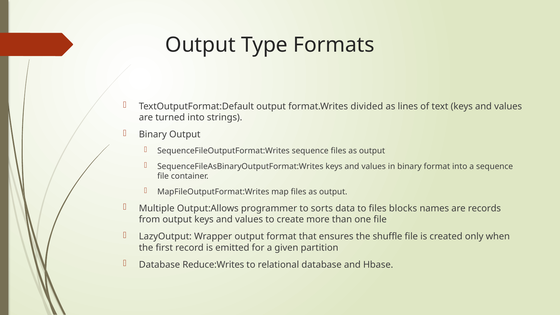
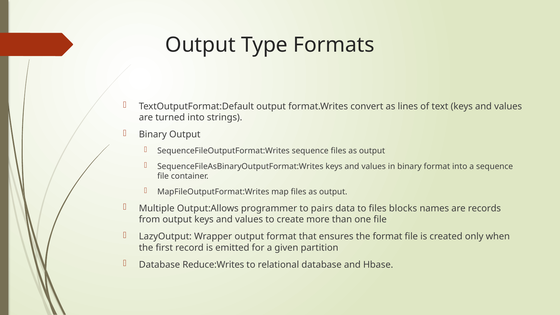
divided: divided -> convert
sorts: sorts -> pairs
the shuffle: shuffle -> format
